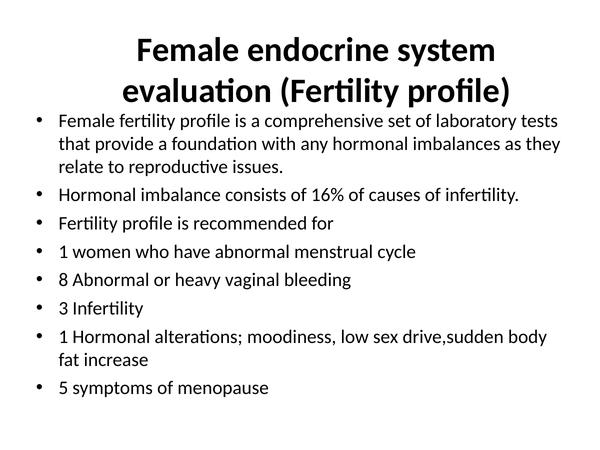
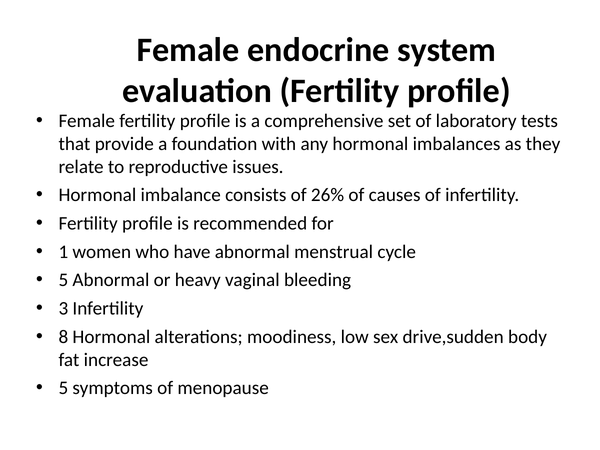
16%: 16% -> 26%
8 at (63, 280): 8 -> 5
1 at (63, 337): 1 -> 8
